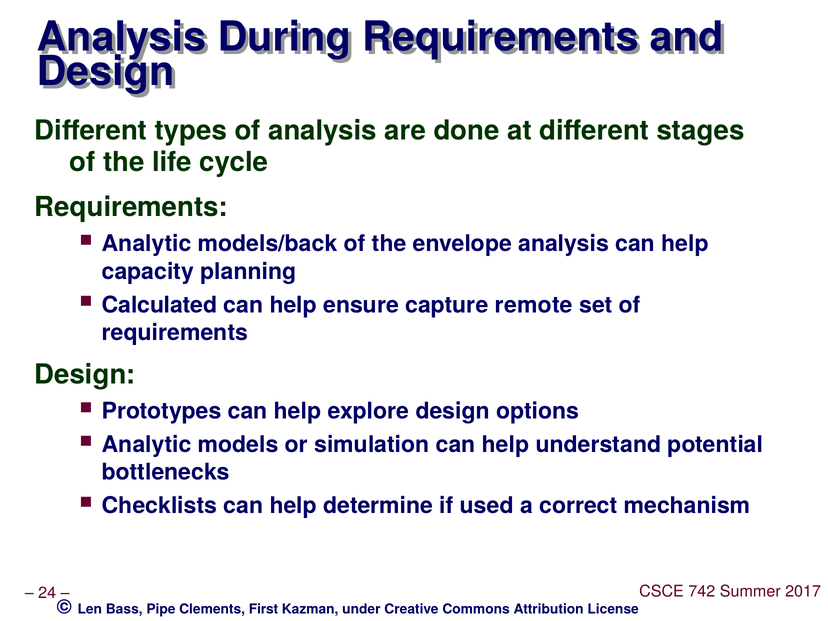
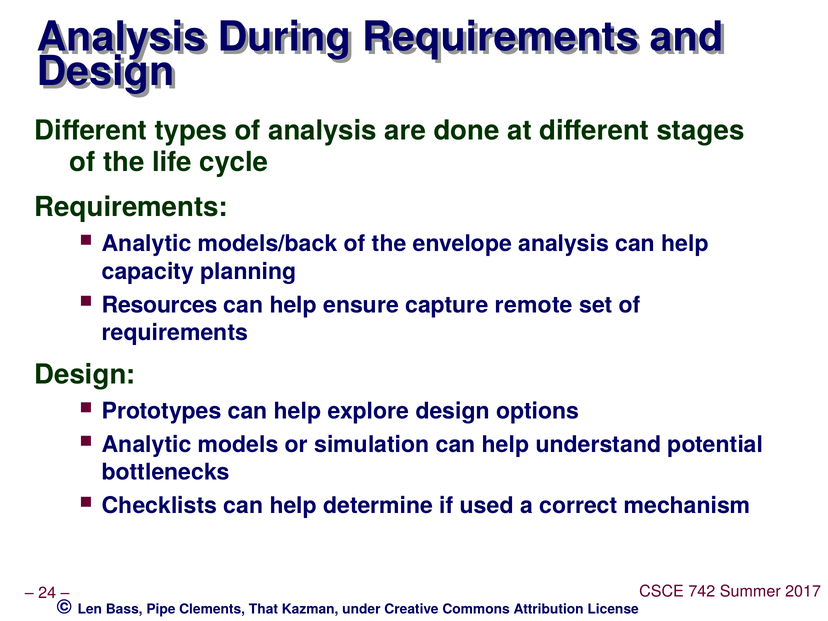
Calculated: Calculated -> Resources
First: First -> That
